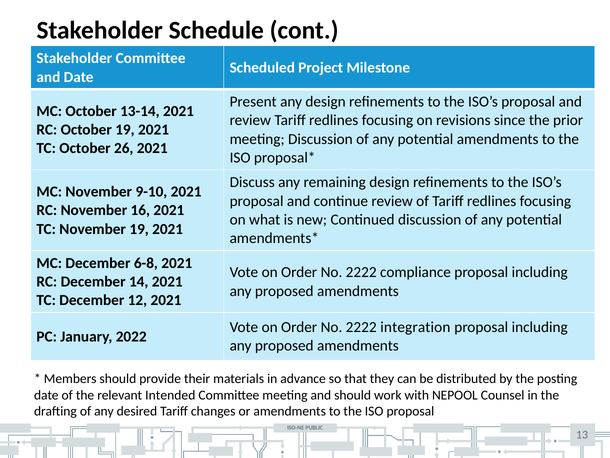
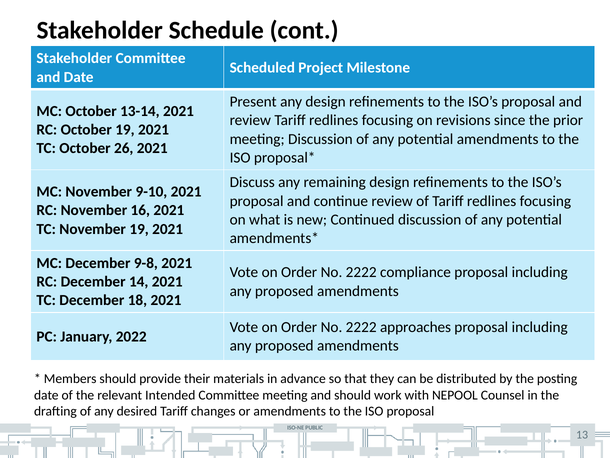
6-8: 6-8 -> 9-8
12: 12 -> 18
integration: integration -> approaches
